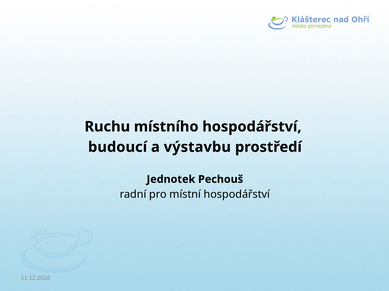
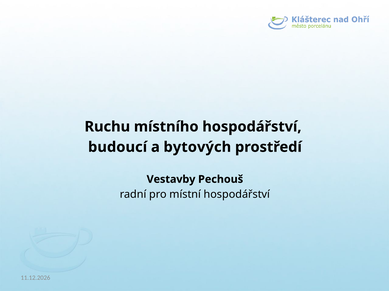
výstavbu: výstavbu -> bytových
Jednotek: Jednotek -> Vestavby
